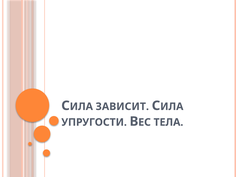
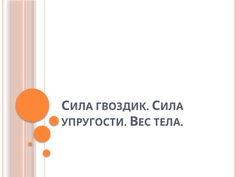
ЗАВИСИТ: ЗАВИСИТ -> ГВОЗДИК
